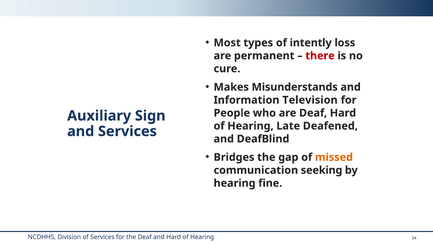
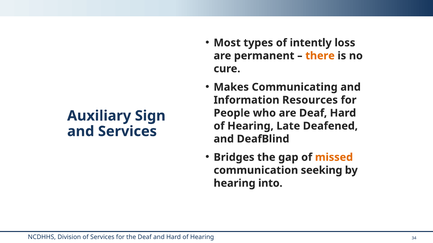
there colour: red -> orange
Misunderstands: Misunderstands -> Communicating
Television: Television -> Resources
fine: fine -> into
